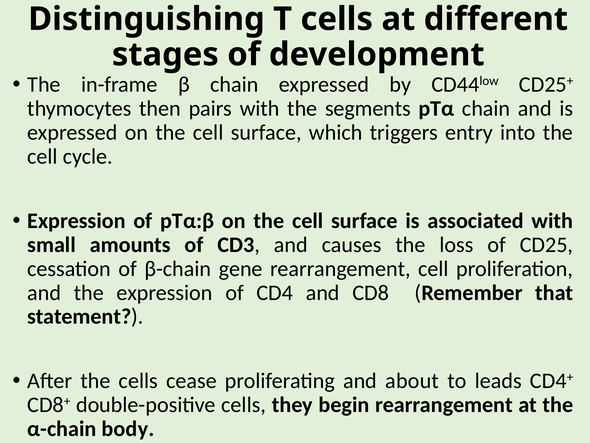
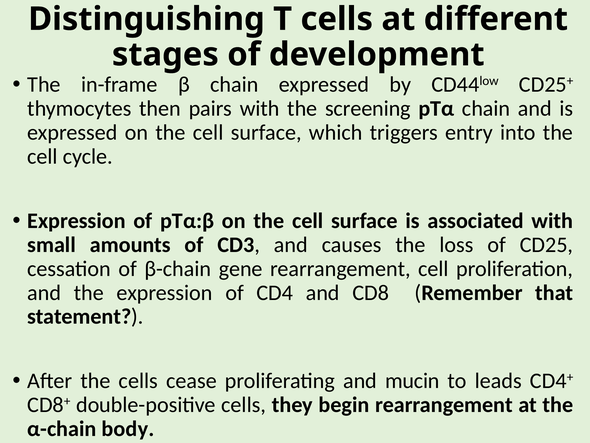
segments: segments -> screening
about: about -> mucin
